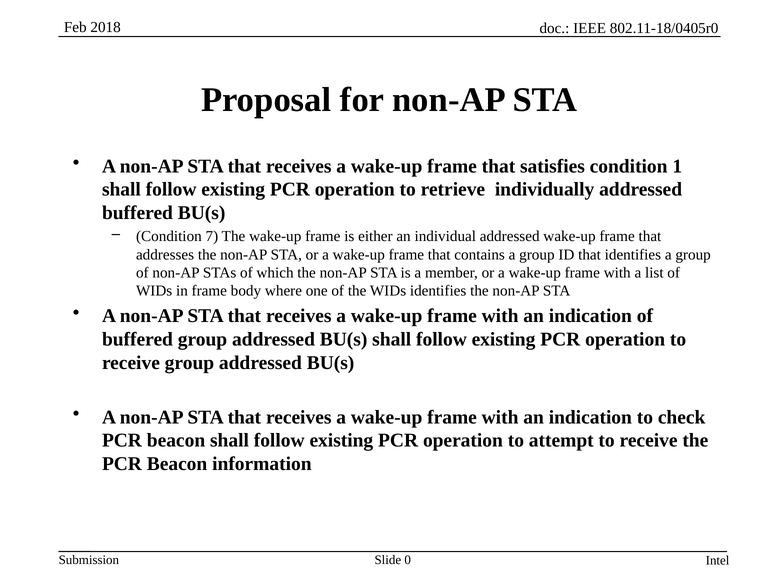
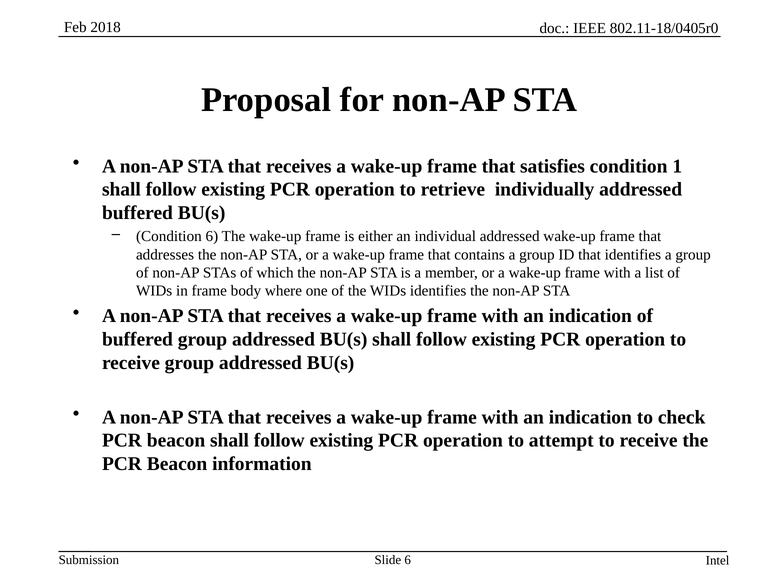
Condition 7: 7 -> 6
Slide 0: 0 -> 6
